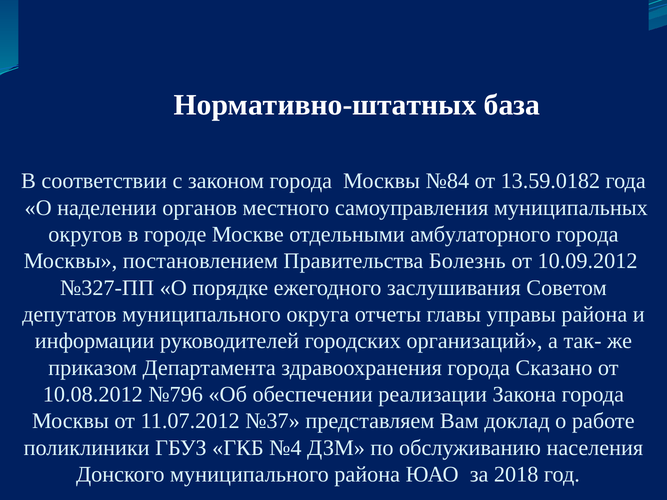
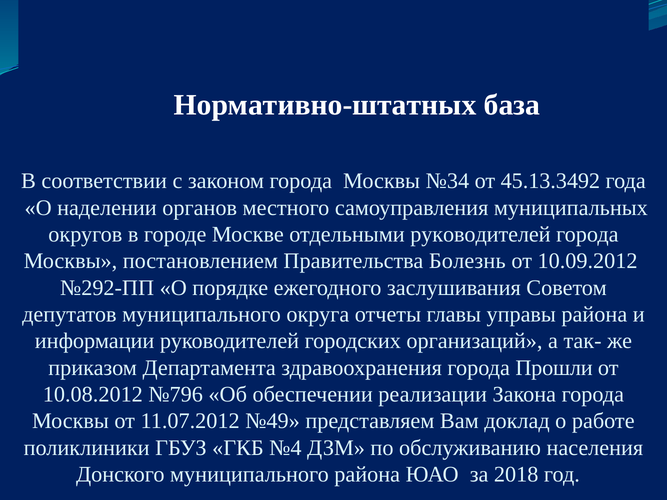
№84: №84 -> №34
13.59.0182: 13.59.0182 -> 45.13.3492
отдельными амбулаторного: амбулаторного -> руководителей
№327-ПП: №327-ПП -> №292-ПП
Сказано: Сказано -> Прошли
№37: №37 -> №49
